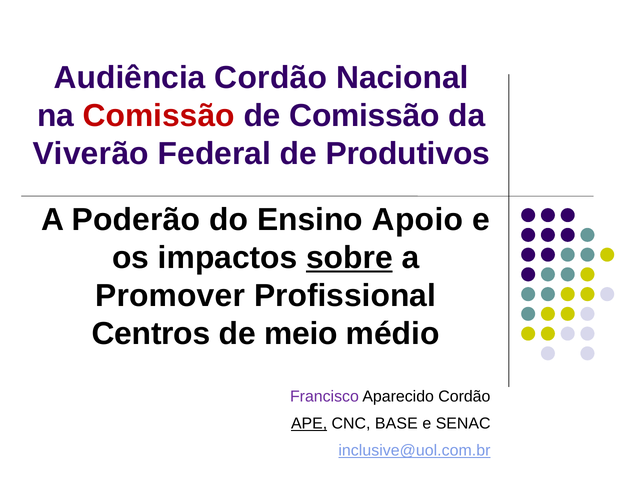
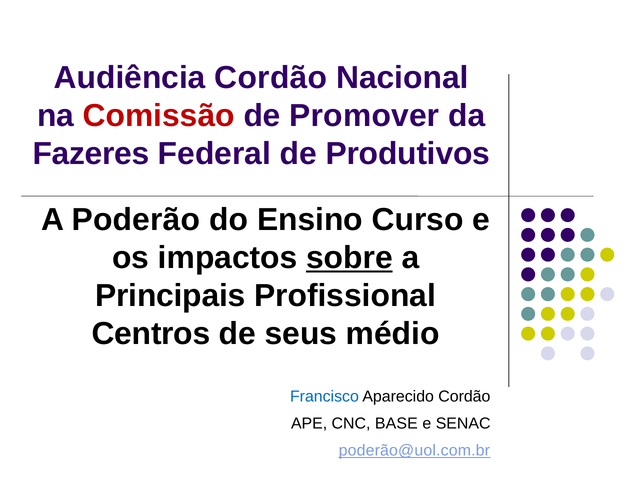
de Comissão: Comissão -> Promover
Viverão: Viverão -> Fazeres
Apoio: Apoio -> Curso
Promover: Promover -> Principais
meio: meio -> seus
Francisco colour: purple -> blue
APE underline: present -> none
inclusive@uol.com.br: inclusive@uol.com.br -> poderão@uol.com.br
